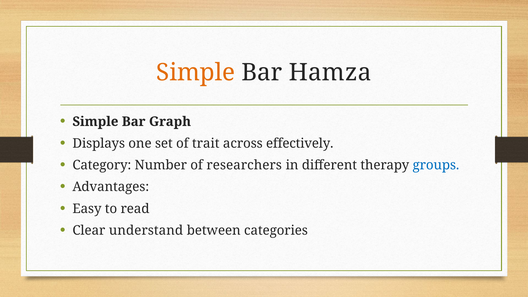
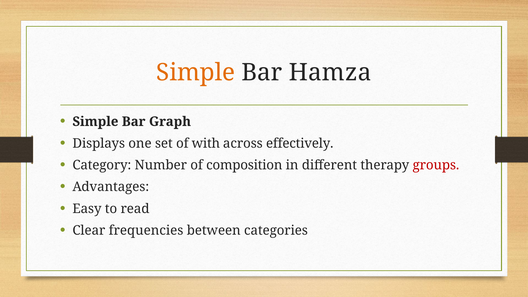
trait: trait -> with
researchers: researchers -> composition
groups colour: blue -> red
understand: understand -> frequencies
